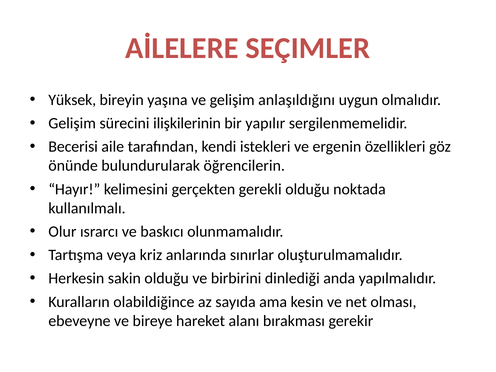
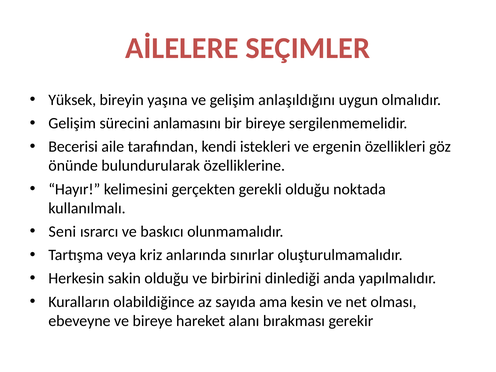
ilişkilerinin: ilişkilerinin -> anlamasını
bir yapılır: yapılır -> bireye
öğrencilerin: öğrencilerin -> özelliklerine
Olur: Olur -> Seni
